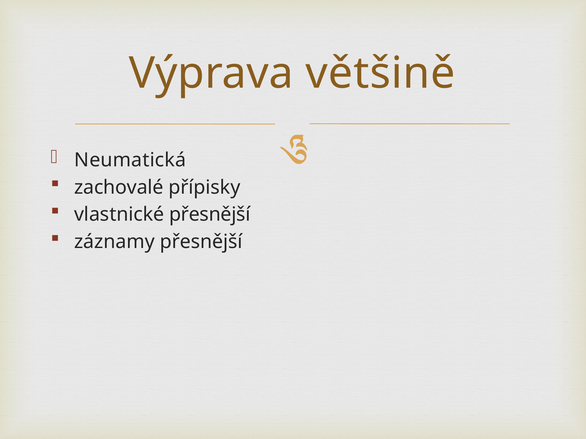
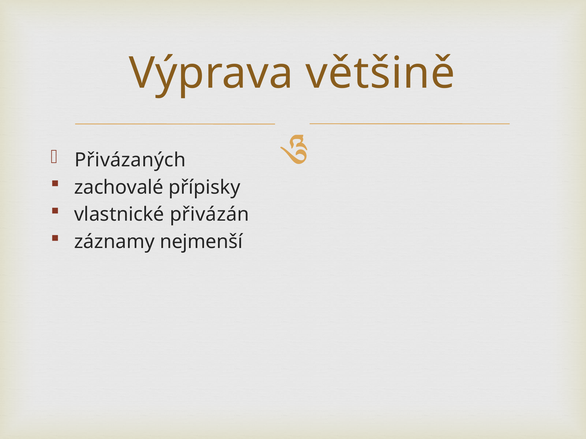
Neumatická: Neumatická -> Přivázaných
vlastnické přesnější: přesnější -> přivázán
záznamy přesnější: přesnější -> nejmenší
